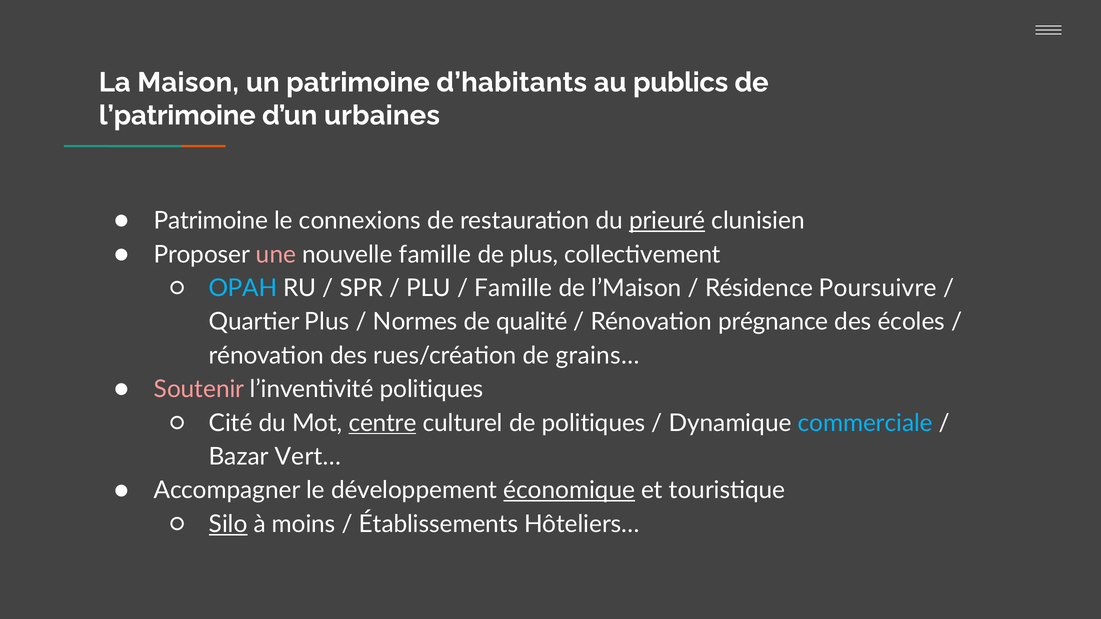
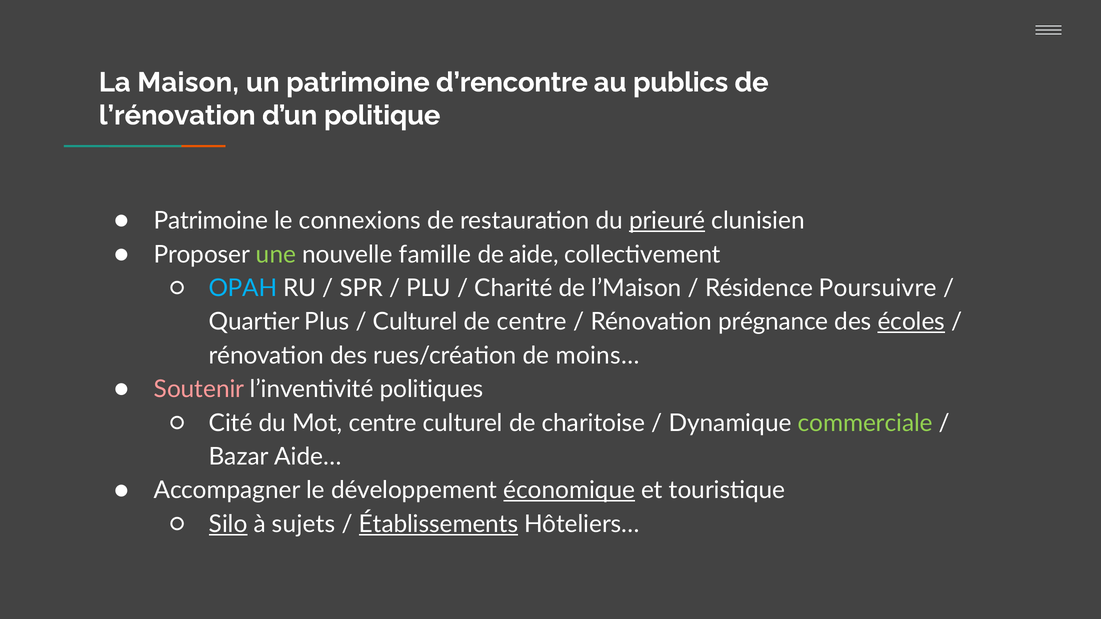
d’habitants: d’habitants -> d’rencontre
l’patrimoine: l’patrimoine -> l’rénovation
urbaines: urbaines -> politique
une colour: pink -> light green
de plus: plus -> aide
Famille at (513, 288): Famille -> Charité
Normes at (415, 322): Normes -> Culturel
de qualité: qualité -> centre
écoles underline: none -> present
grains…: grains… -> moins…
centre at (382, 423) underline: present -> none
de politiques: politiques -> charitoise
commerciale colour: light blue -> light green
Vert…: Vert… -> Aide…
moins: moins -> sujets
Établissements underline: none -> present
